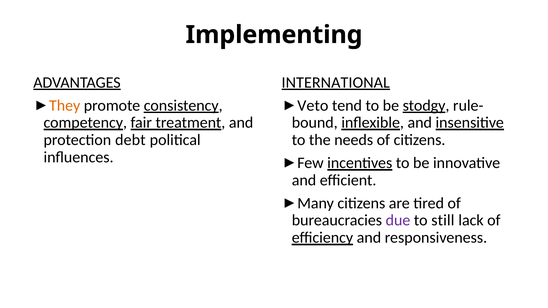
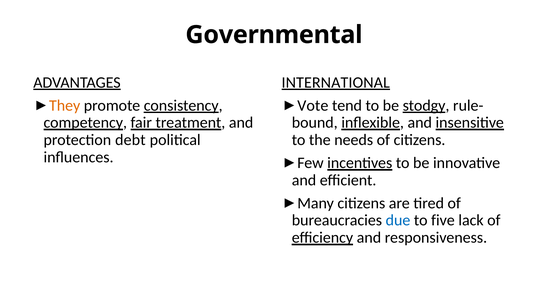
Implementing: Implementing -> Governmental
Veto: Veto -> Vote
due colour: purple -> blue
still: still -> five
